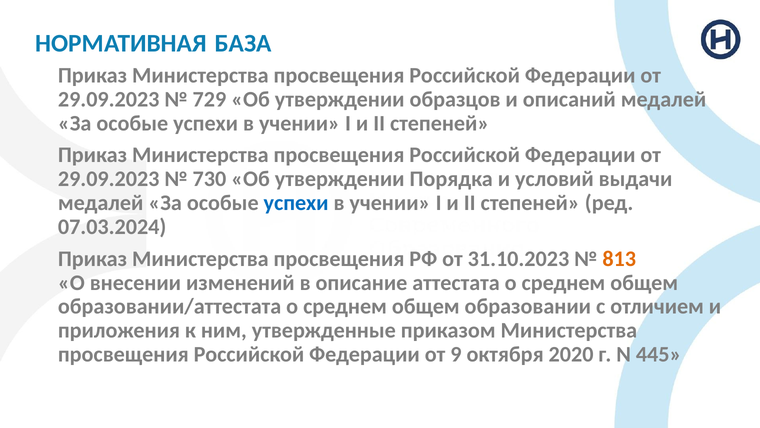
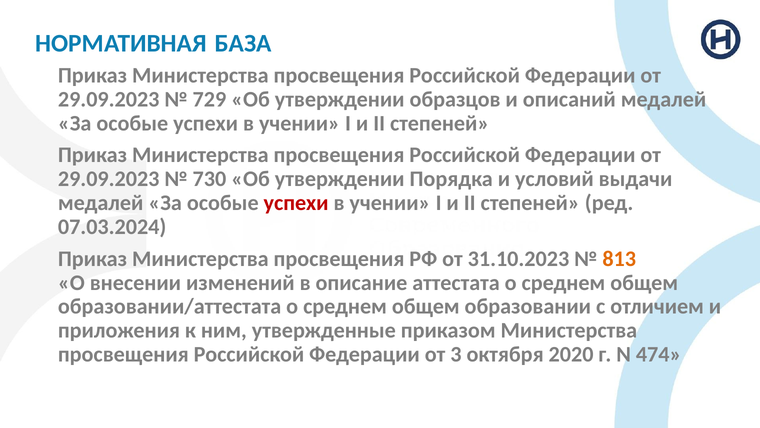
успехи at (296, 203) colour: blue -> red
9: 9 -> 3
445: 445 -> 474
